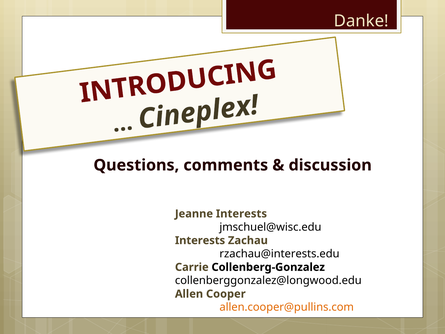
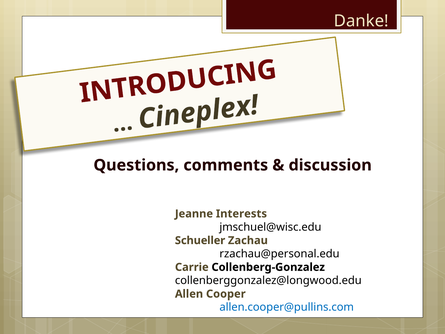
Interests at (200, 240): Interests -> Schueller
rzachau@interests.edu: rzachau@interests.edu -> rzachau@personal.edu
allen.cooper@pullins.com colour: orange -> blue
